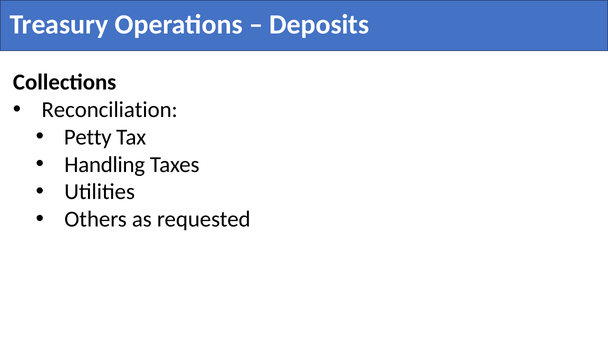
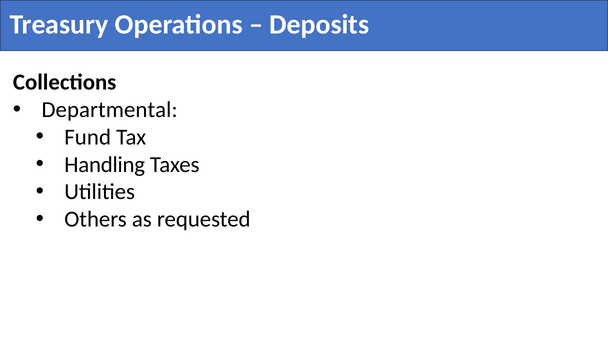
Reconciliation: Reconciliation -> Departmental
Petty: Petty -> Fund
